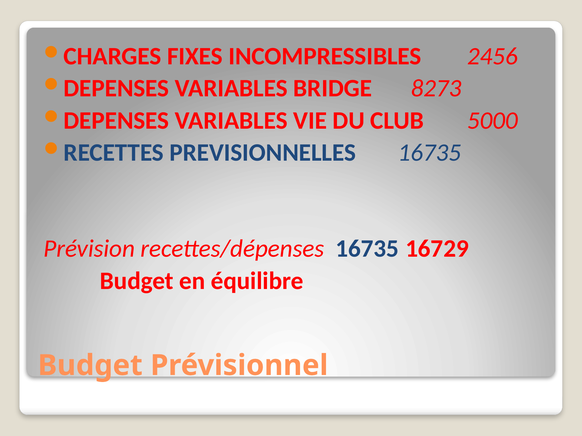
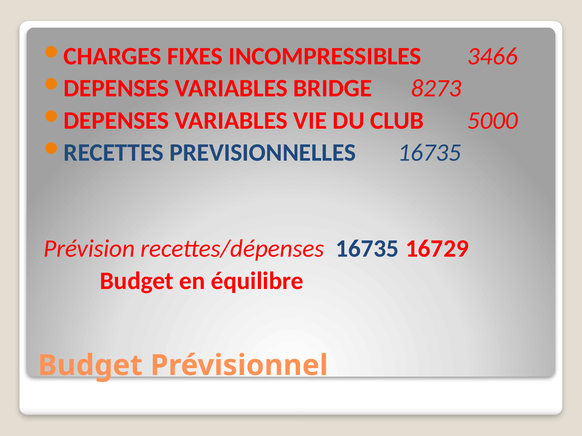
2456: 2456 -> 3466
